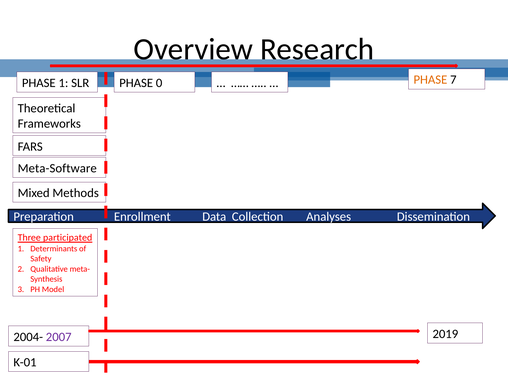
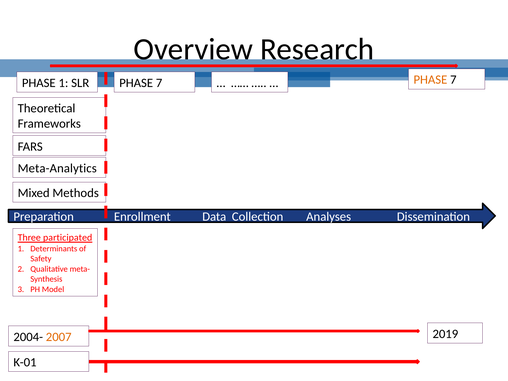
0 at (159, 83): 0 -> 7
Meta-Software: Meta-Software -> Meta-Analytics
2007 colour: purple -> orange
